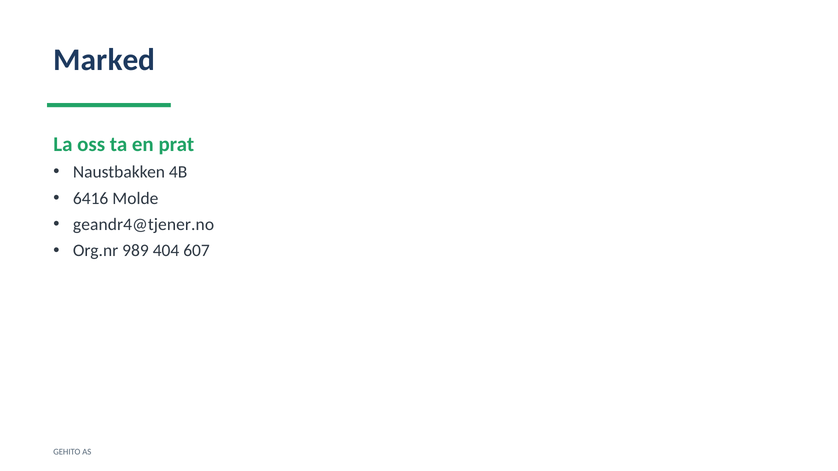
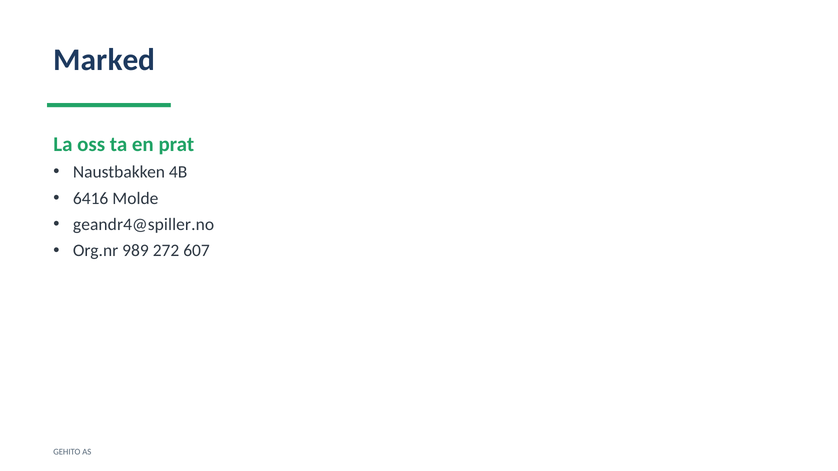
geandr4@tjener.no: geandr4@tjener.no -> geandr4@spiller.no
404: 404 -> 272
